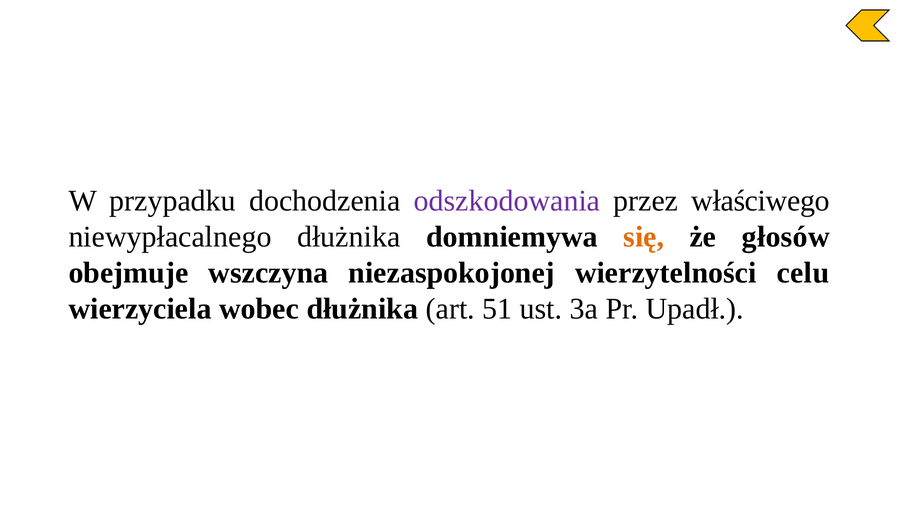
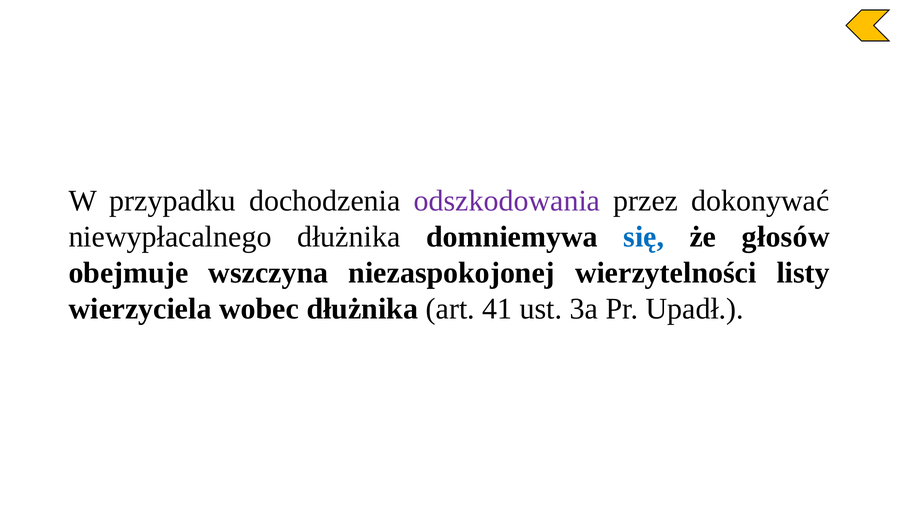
właściwego: właściwego -> dokonywać
się colour: orange -> blue
celu: celu -> listy
51: 51 -> 41
